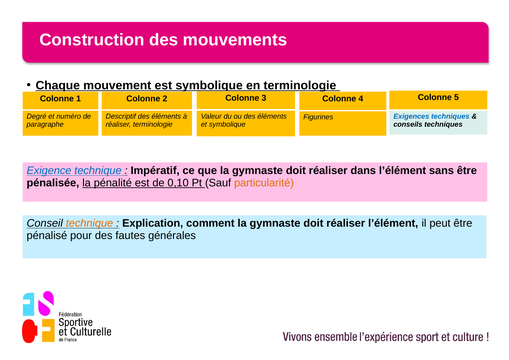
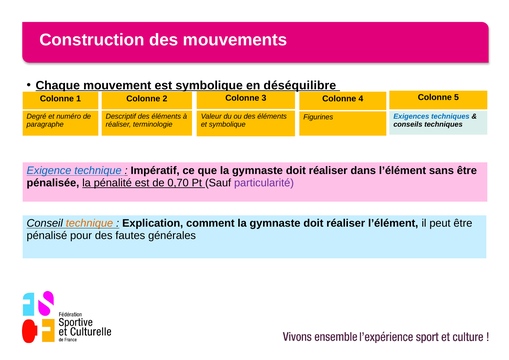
en terminologie: terminologie -> déséquilibre
0,10: 0,10 -> 0,70
particularité colour: orange -> purple
